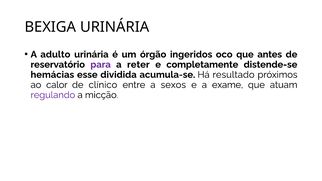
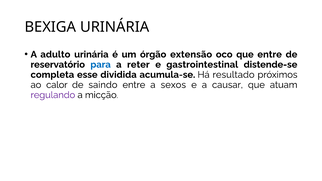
ingeridos: ingeridos -> extensão
que antes: antes -> entre
para colour: purple -> blue
completamente: completamente -> gastrointestinal
hemácias: hemácias -> completa
clínico: clínico -> saindo
exame: exame -> causar
